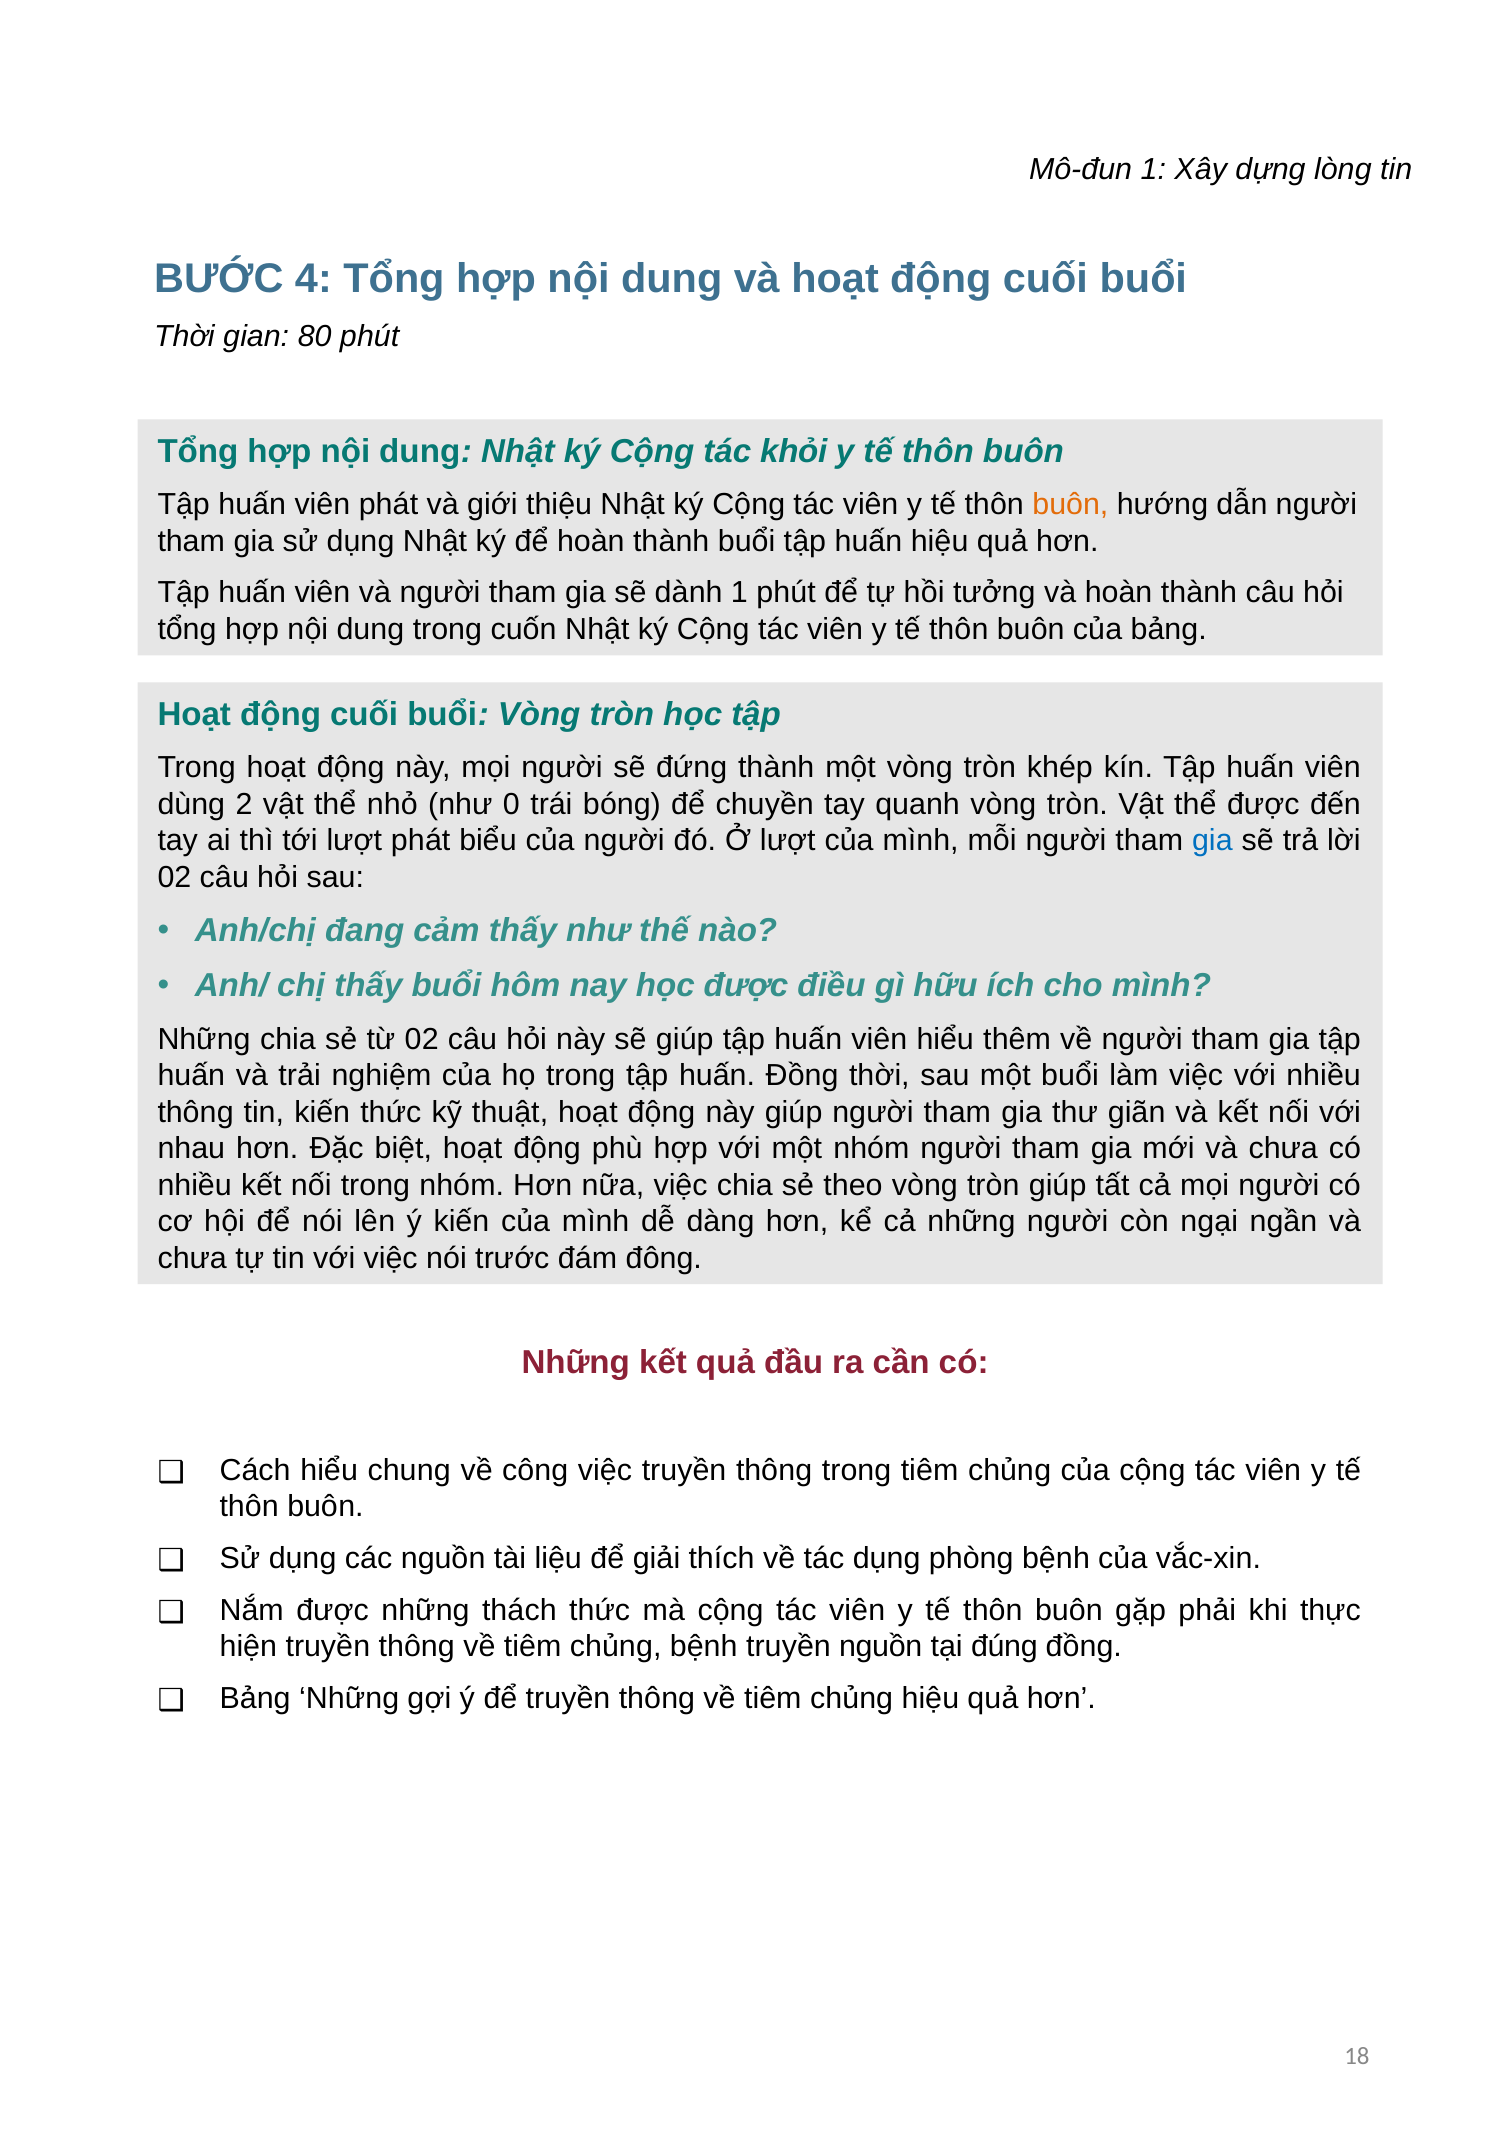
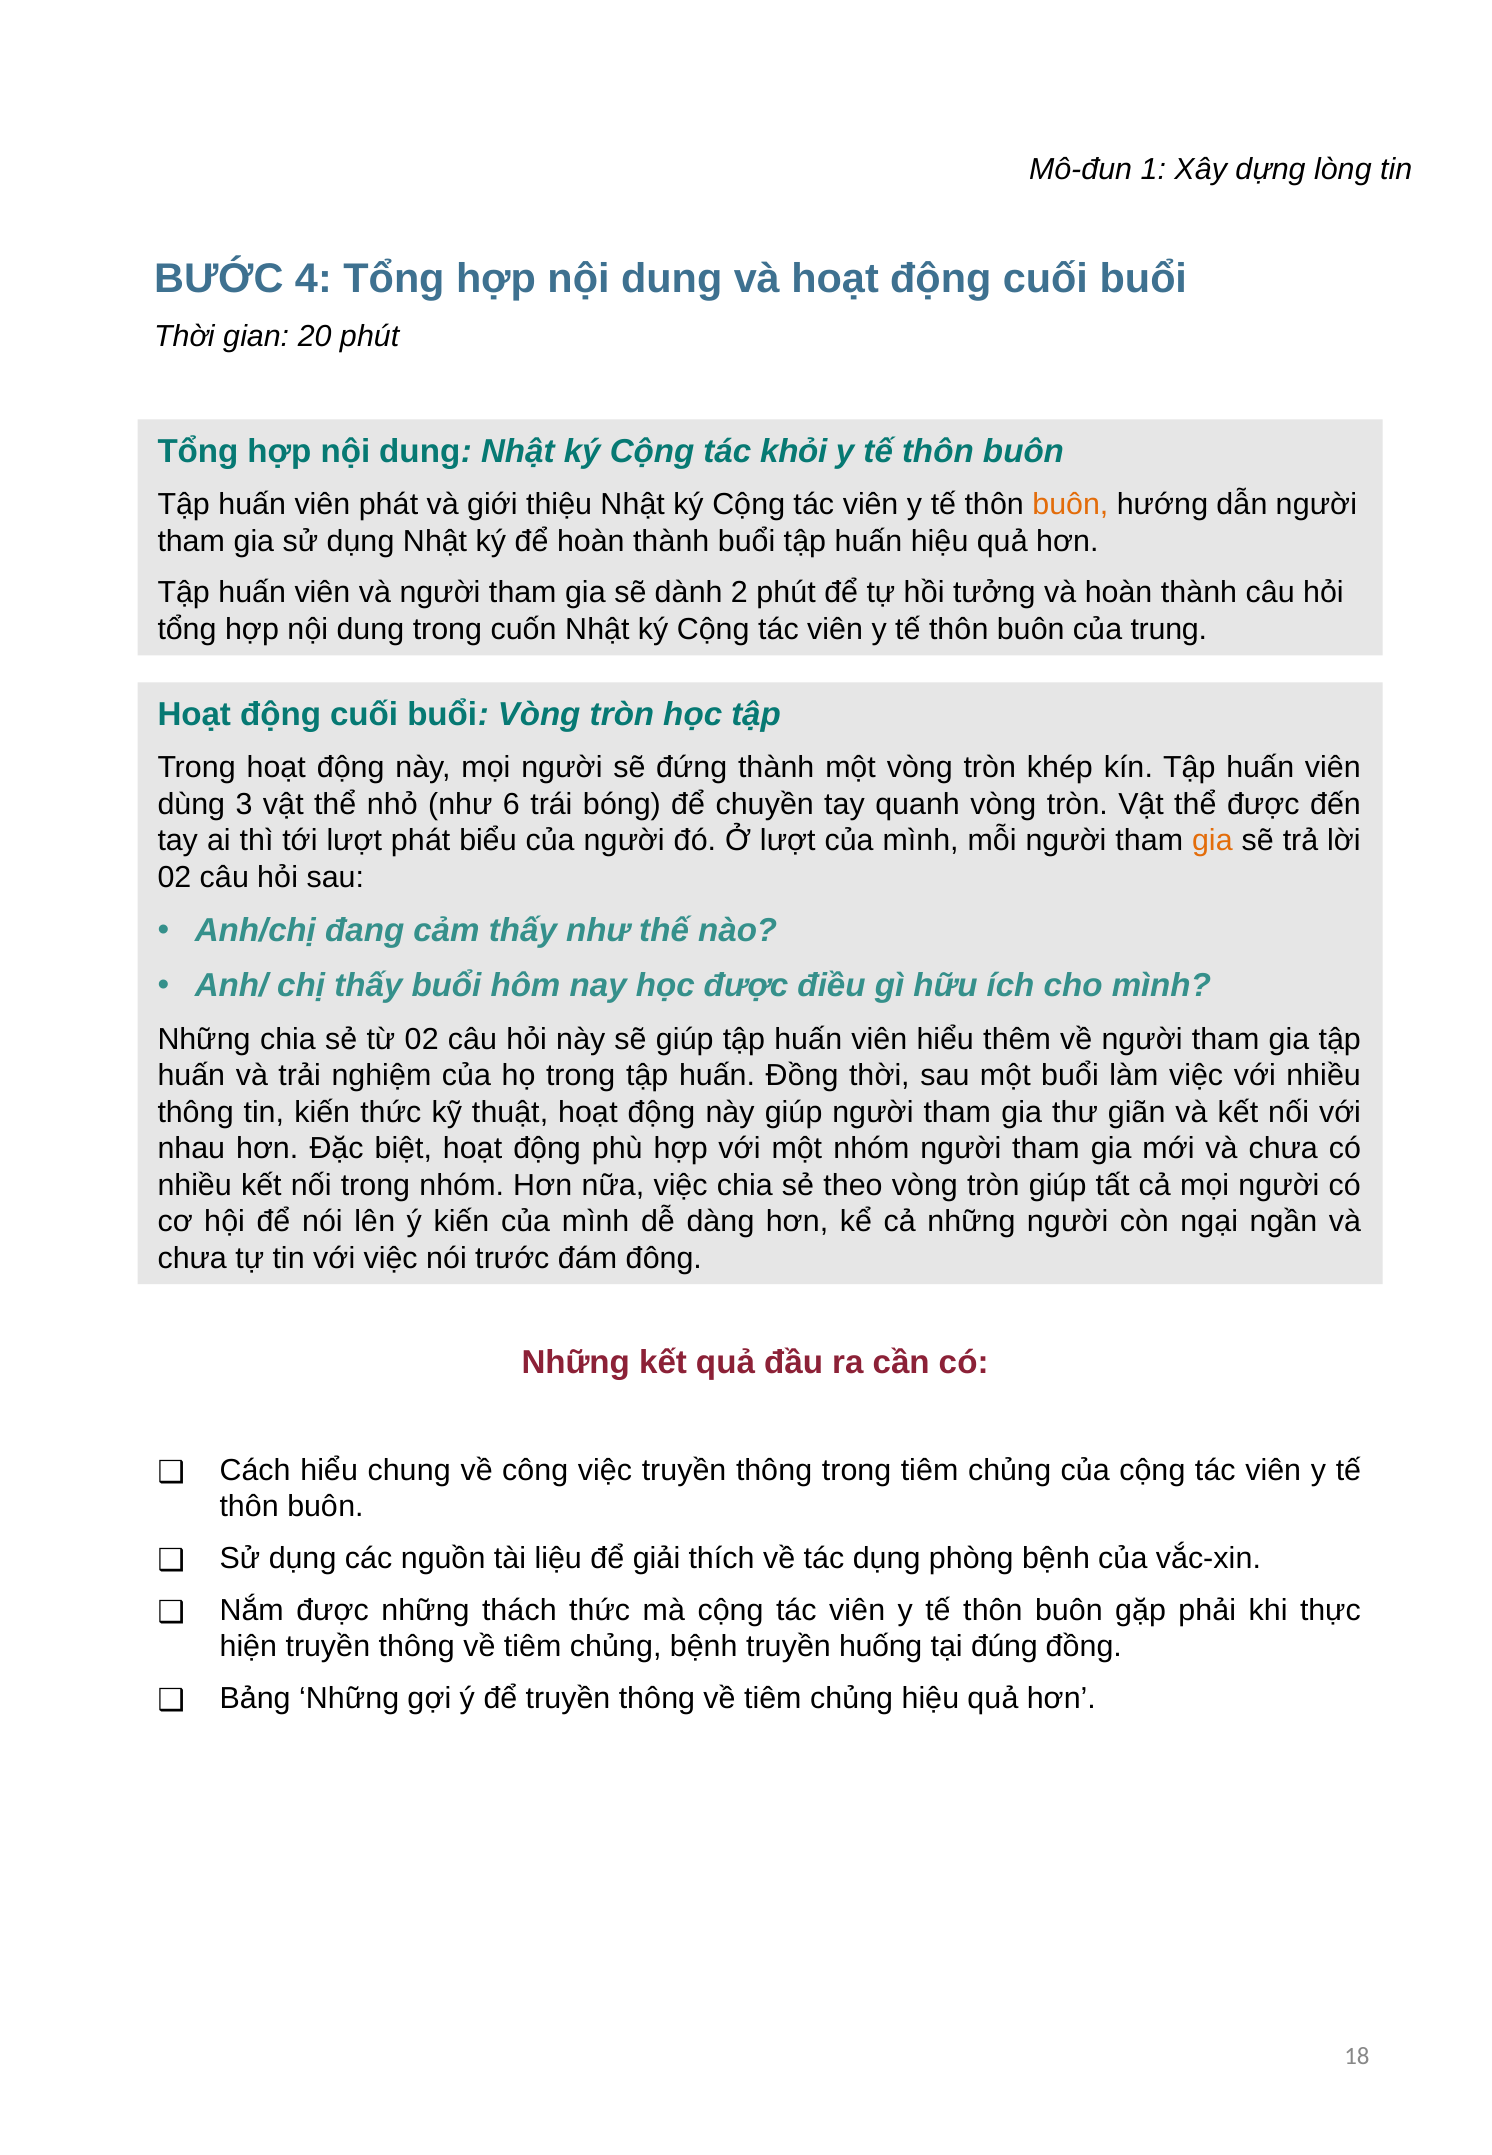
80: 80 -> 20
dành 1: 1 -> 2
của bảng: bảng -> trung
2: 2 -> 3
0: 0 -> 6
gia at (1212, 841) colour: blue -> orange
truyền nguồn: nguồn -> huống
